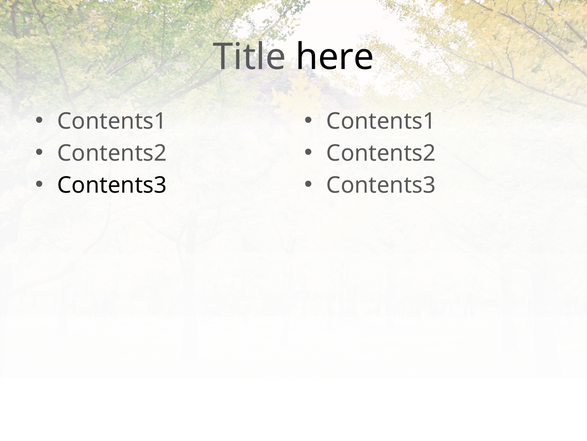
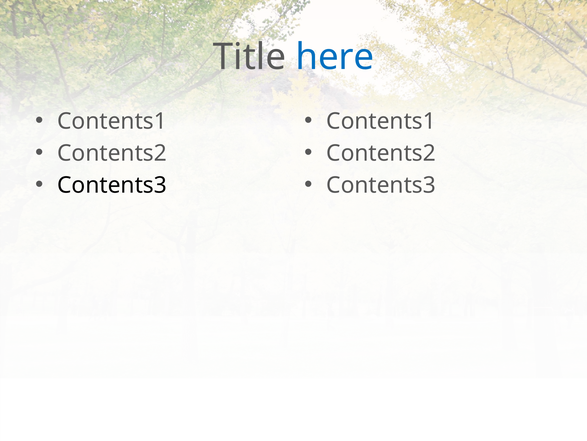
here colour: black -> blue
